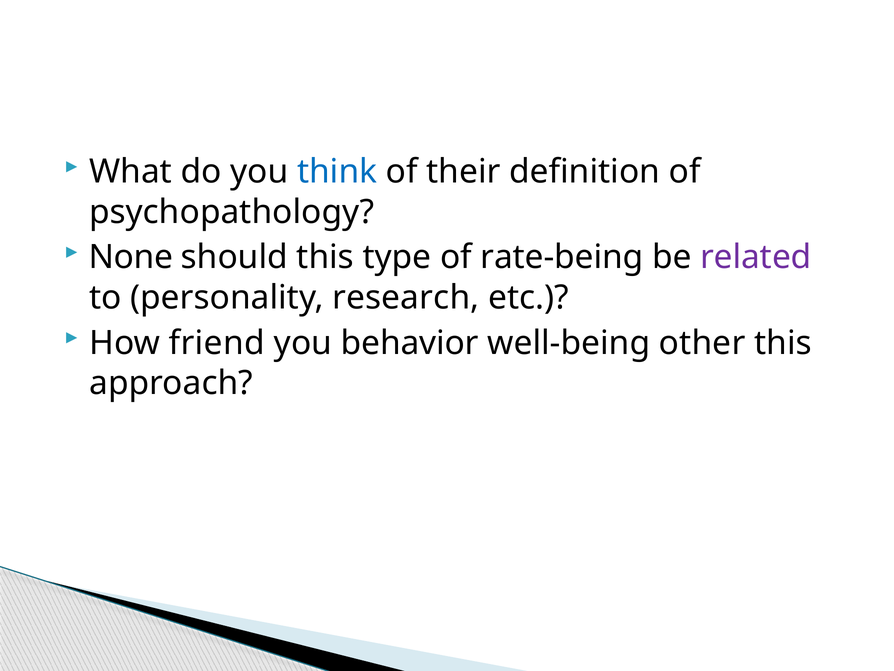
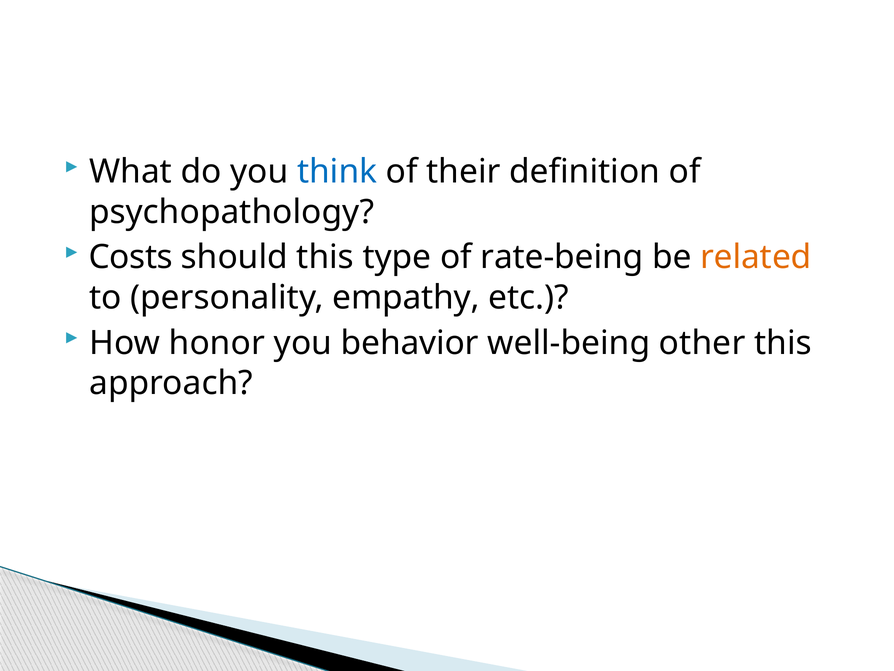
None: None -> Costs
related colour: purple -> orange
research: research -> empathy
friend: friend -> honor
